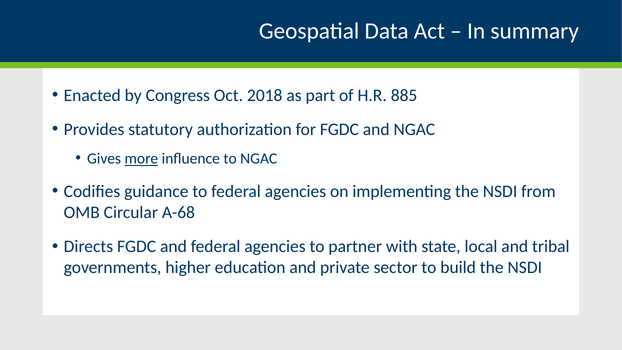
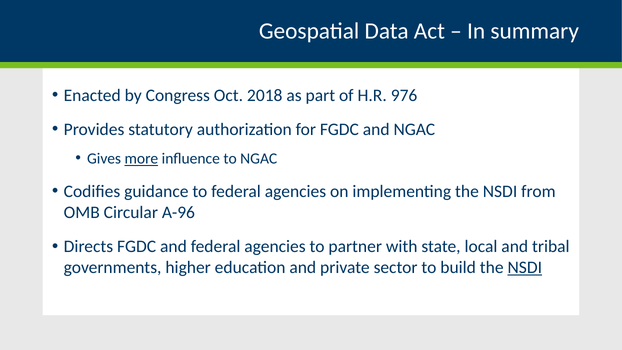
885: 885 -> 976
A-68: A-68 -> A-96
NSDI at (525, 268) underline: none -> present
